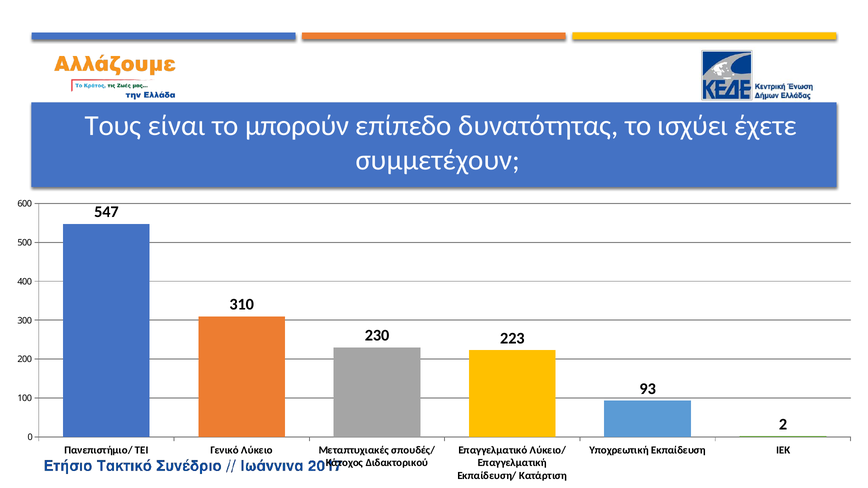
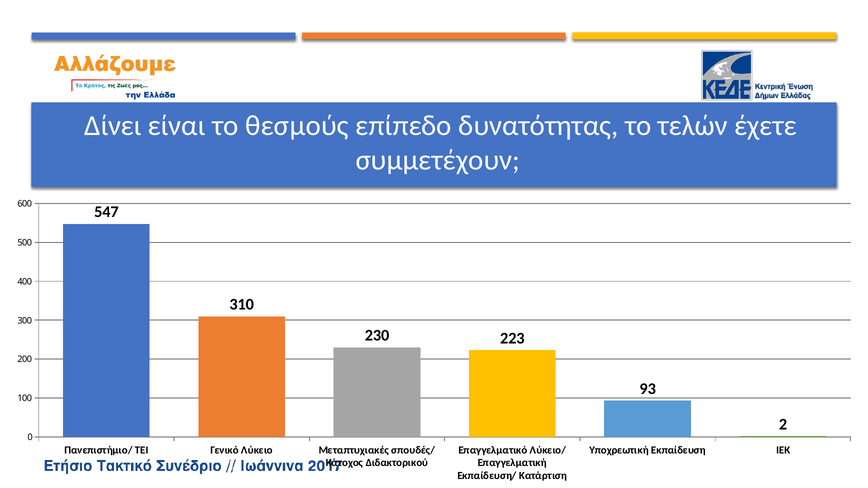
Τους: Τους -> Δίνει
μπορούν: μπορούν -> θεσμούς
ισχύει: ισχύει -> τελών
